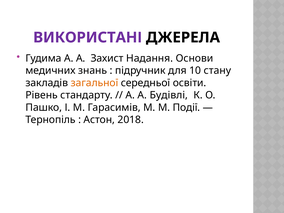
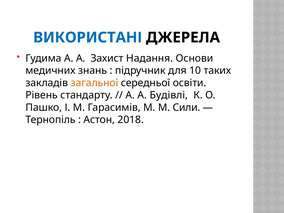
ВИКОРИСТАНІ colour: purple -> blue
стану: стану -> таких
Події: Події -> Сили
